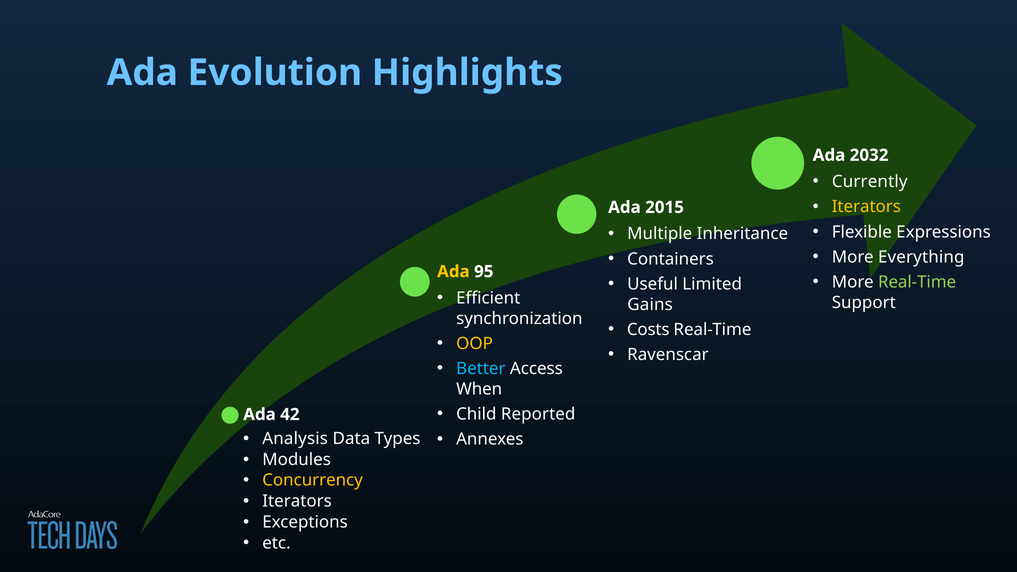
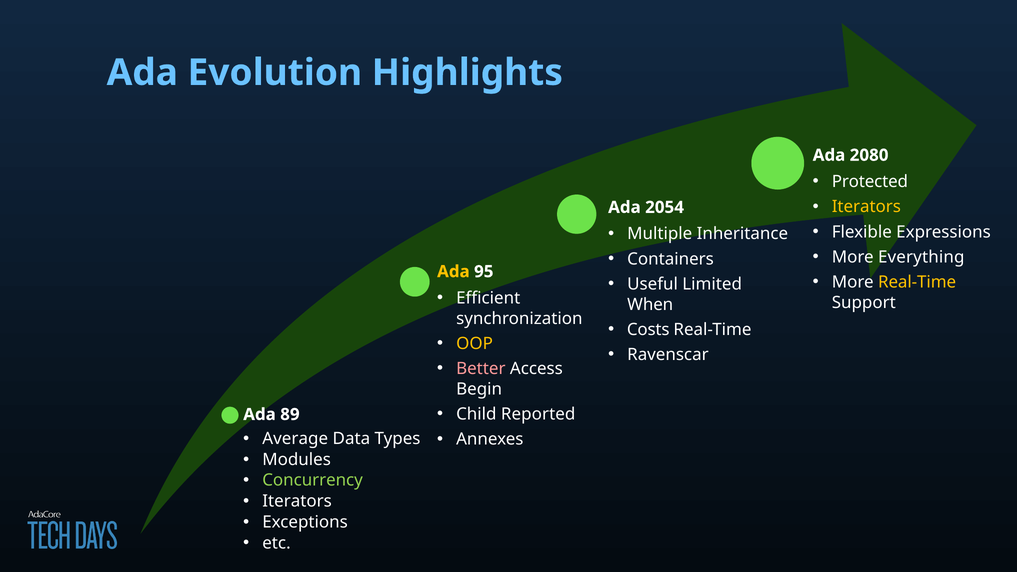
2032: 2032 -> 2080
Currently: Currently -> Protected
2015: 2015 -> 2054
Real-Time at (917, 282) colour: light green -> yellow
Gains: Gains -> When
Better colour: light blue -> pink
When: When -> Begin
42: 42 -> 89
Analysis: Analysis -> Average
Concurrency colour: yellow -> light green
